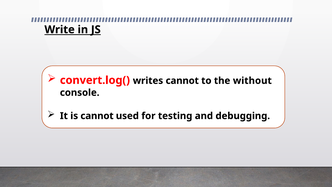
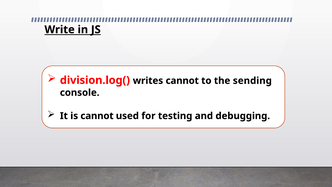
convert.log(: convert.log( -> division.log(
without: without -> sending
